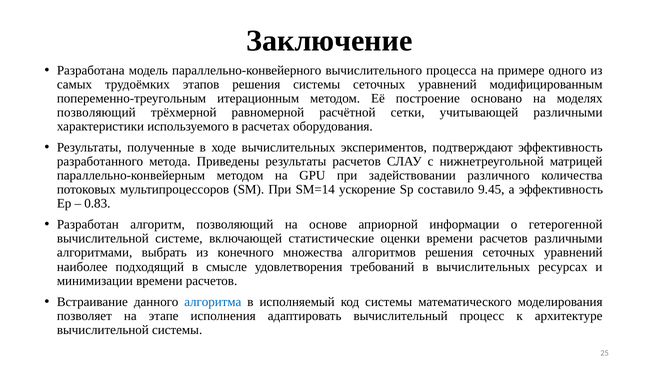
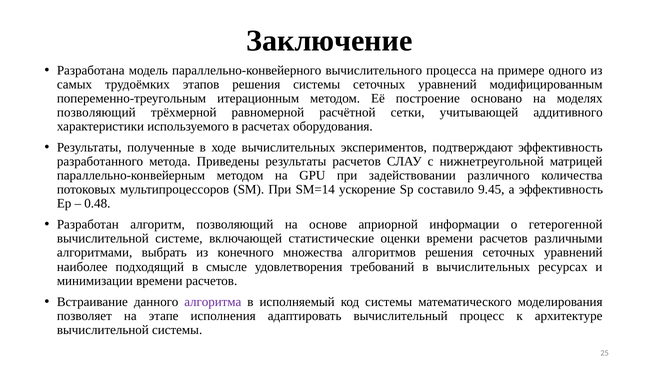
учитывающей различными: различными -> аддитивного
0.83: 0.83 -> 0.48
алгоритма colour: blue -> purple
